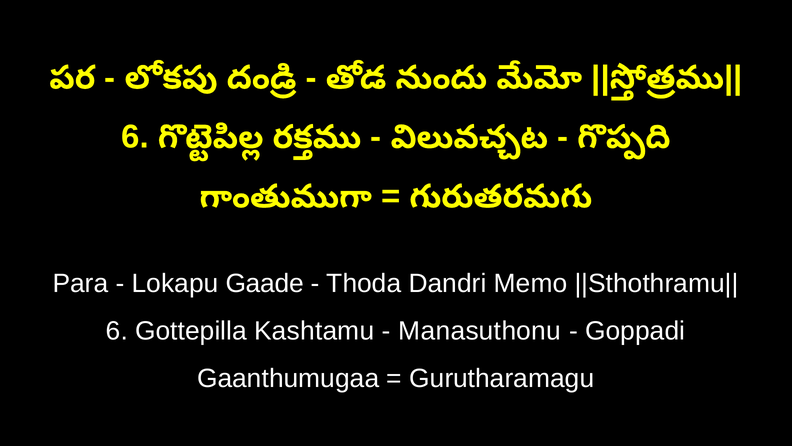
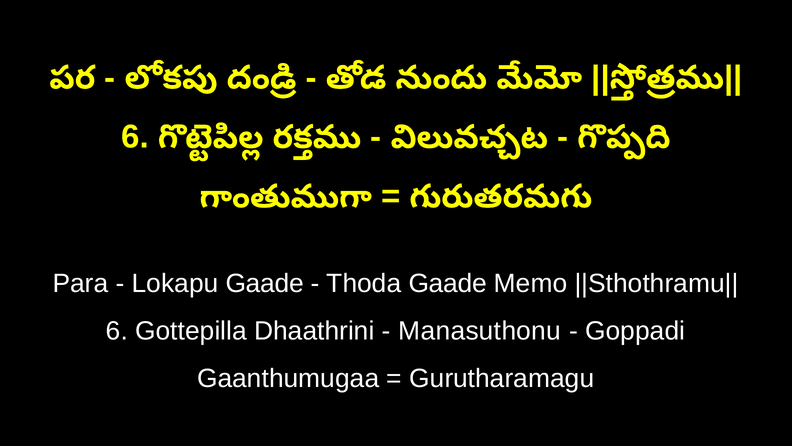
Thoda Dandri: Dandri -> Gaade
Kashtamu: Kashtamu -> Dhaathrini
